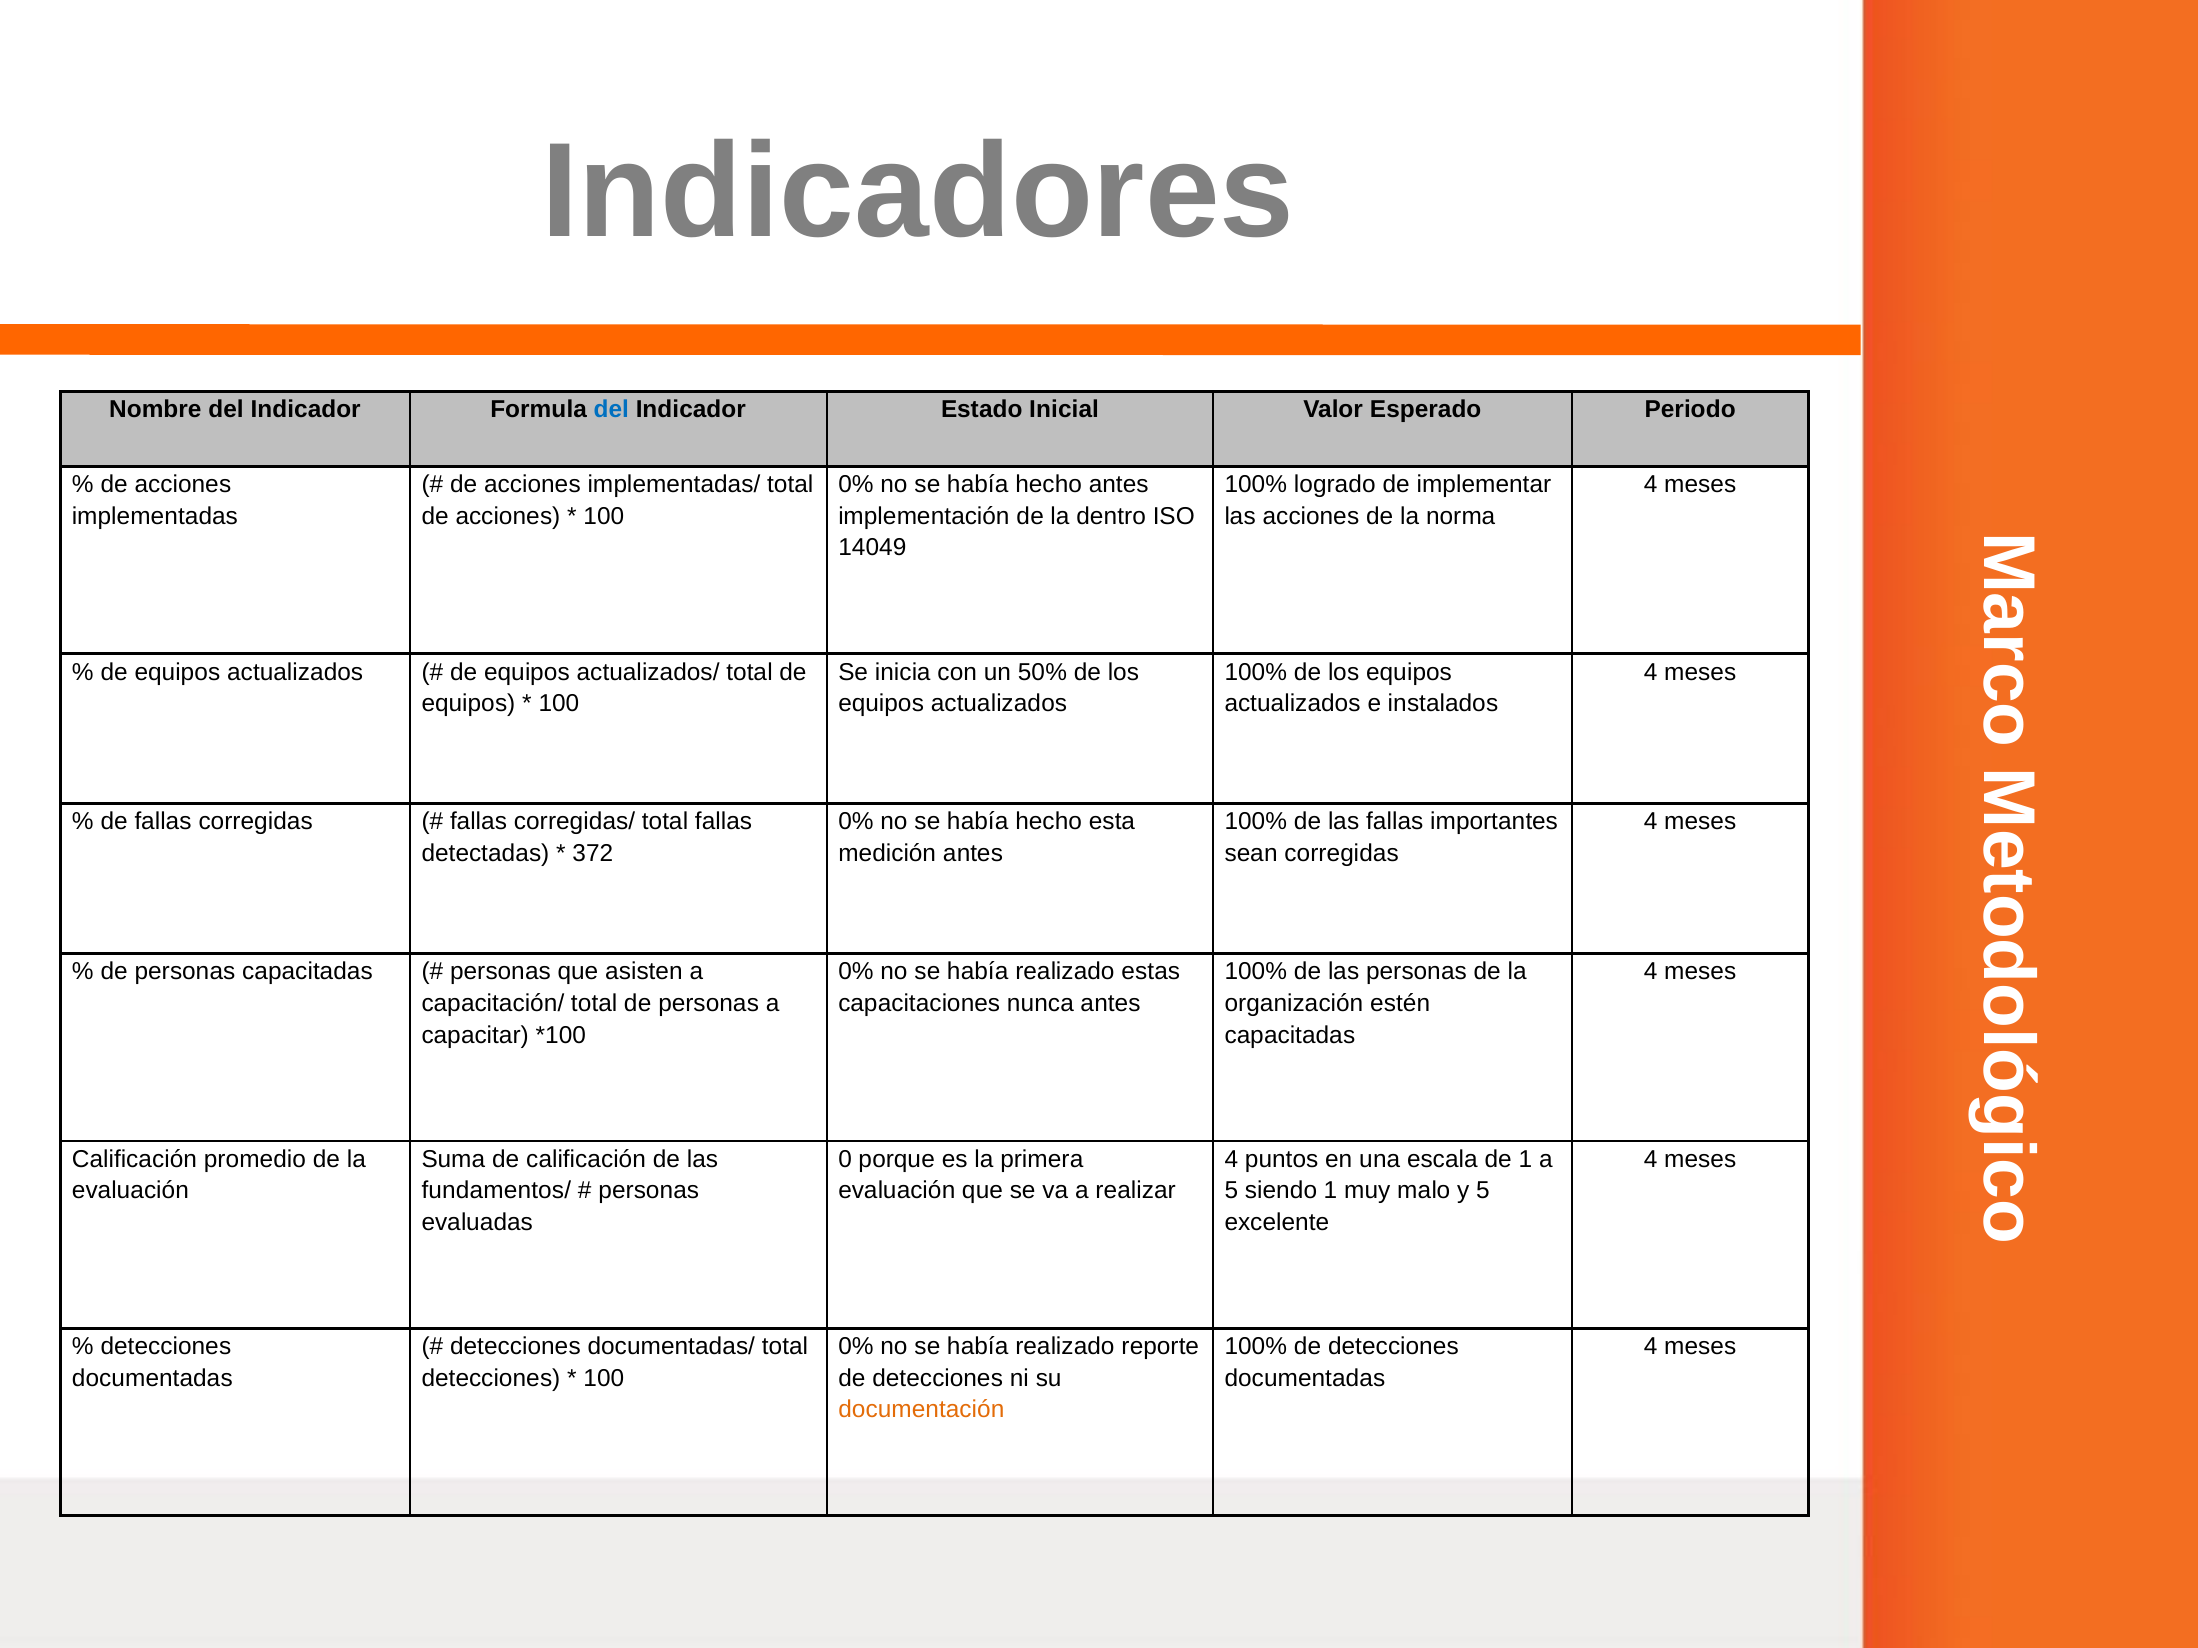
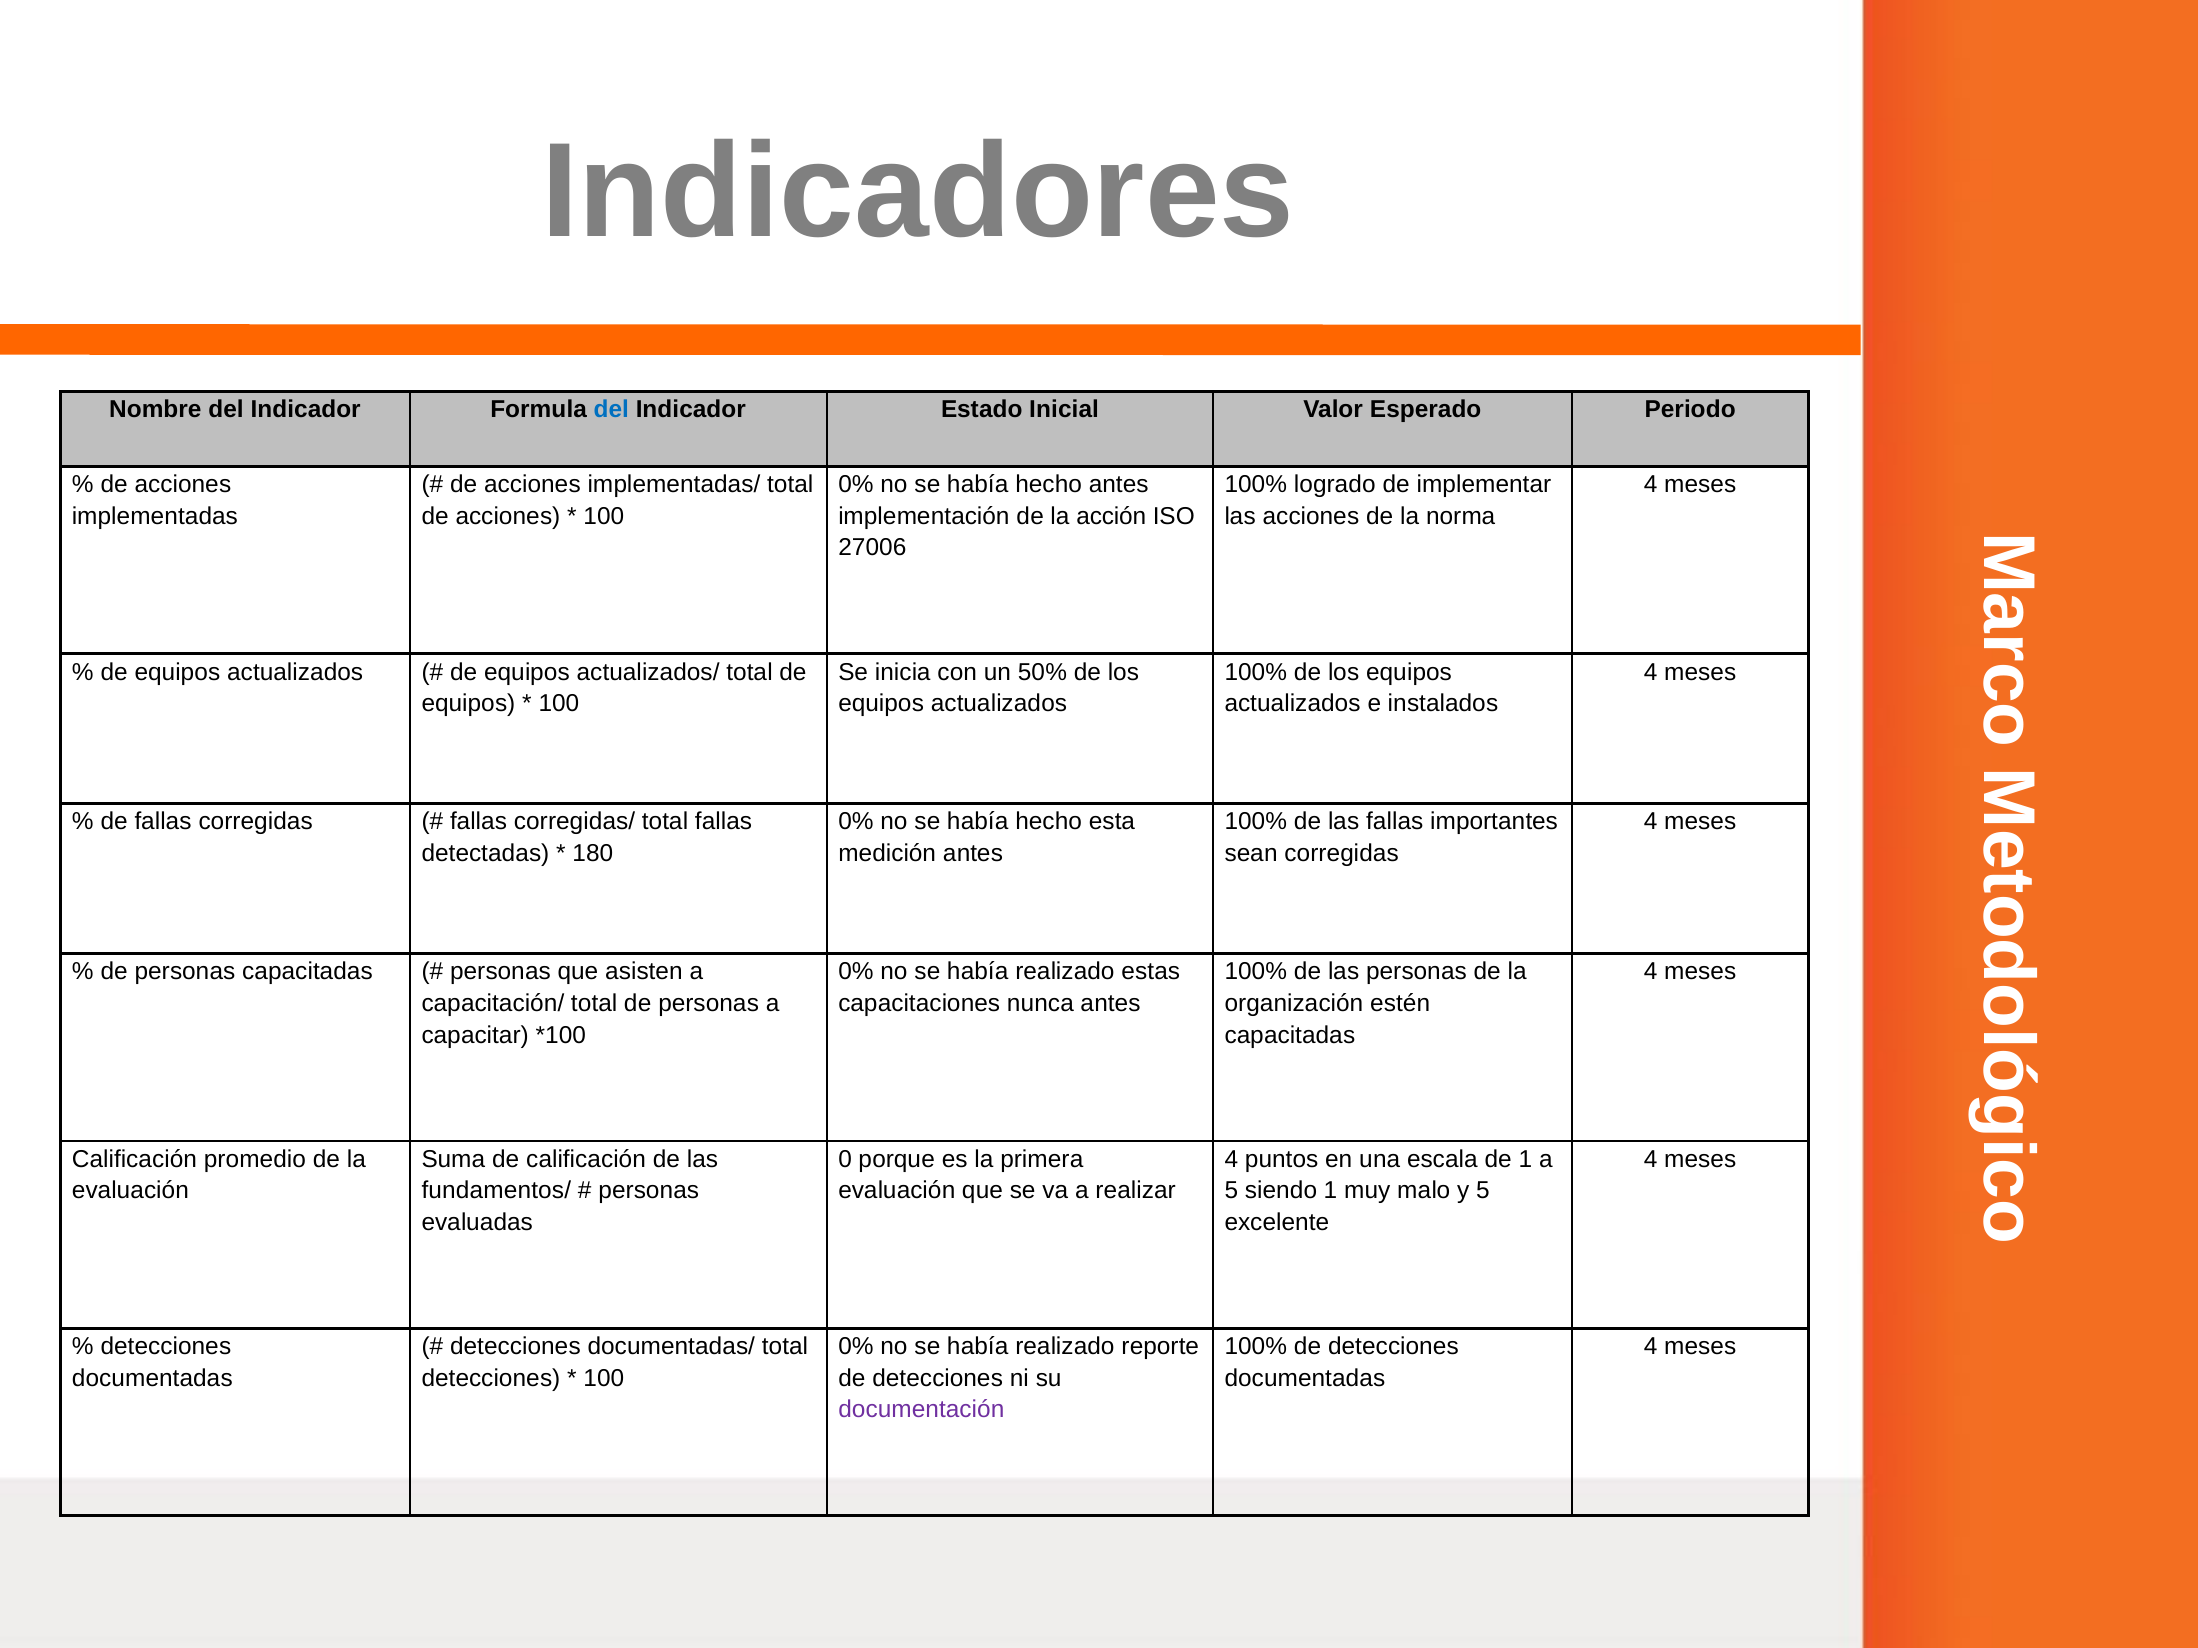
dentro: dentro -> acción
14049: 14049 -> 27006
372: 372 -> 180
documentación colour: orange -> purple
